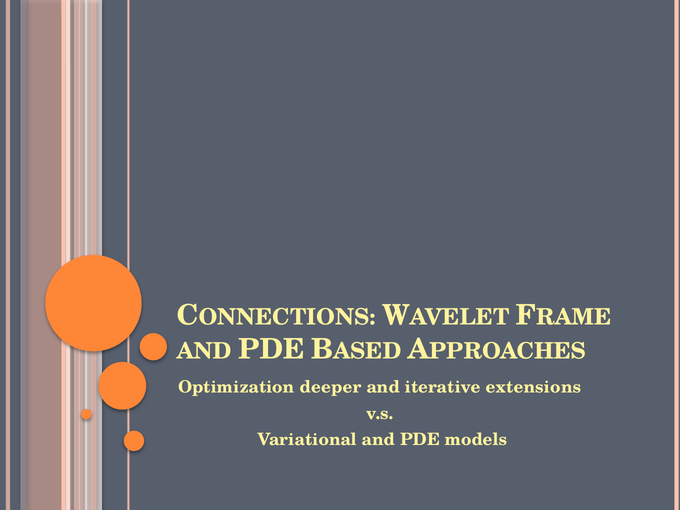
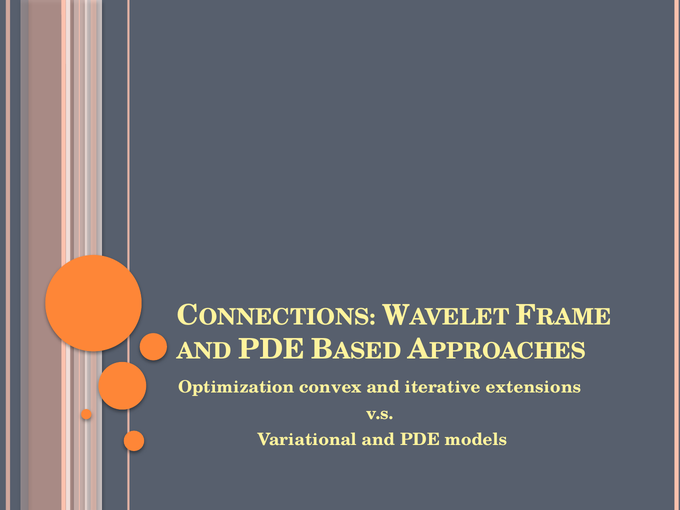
deeper: deeper -> convex
